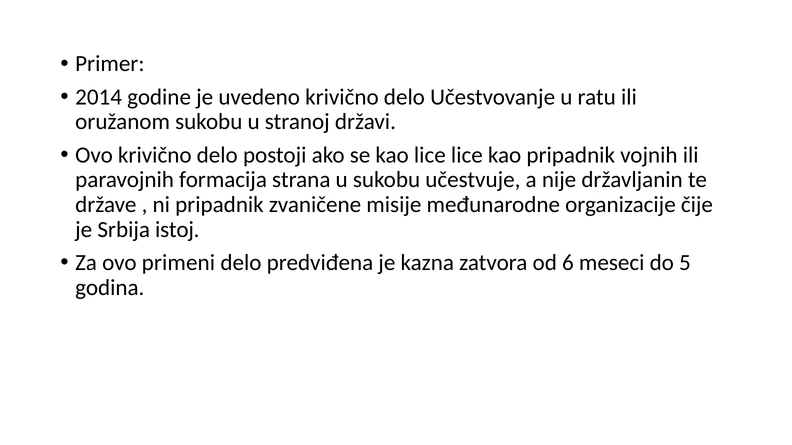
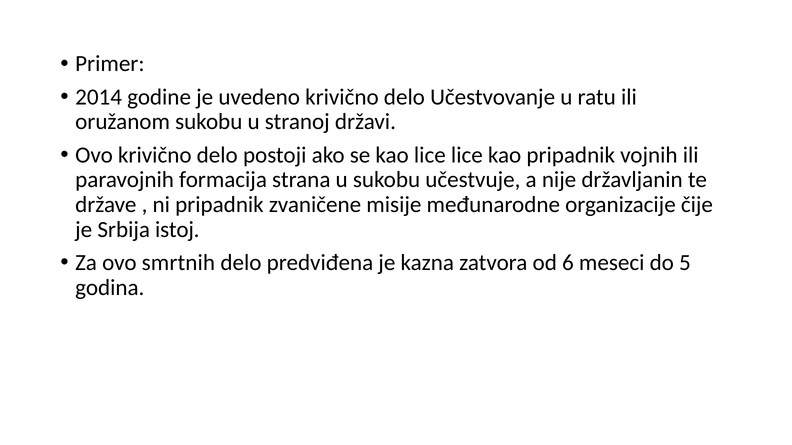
primeni: primeni -> smrtnih
